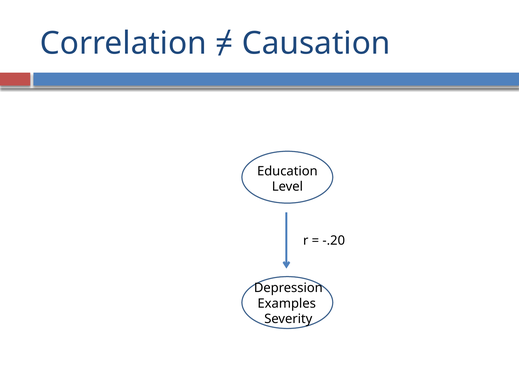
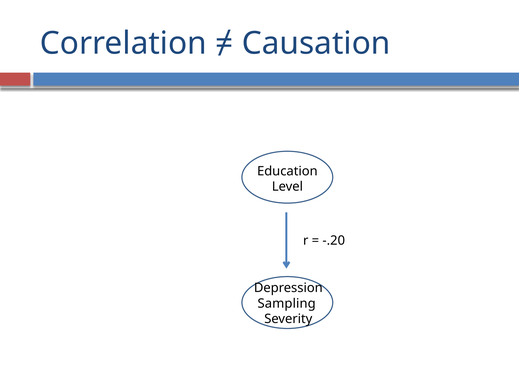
Examples: Examples -> Sampling
